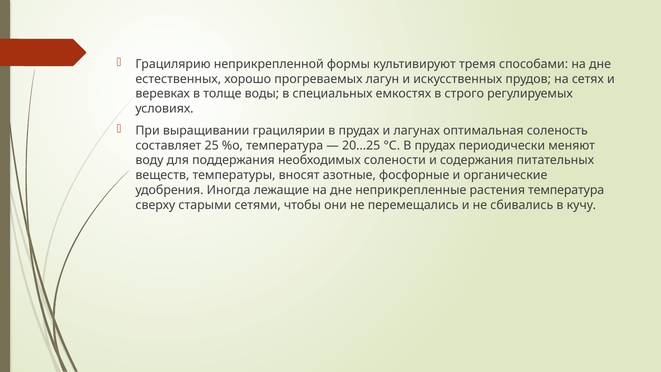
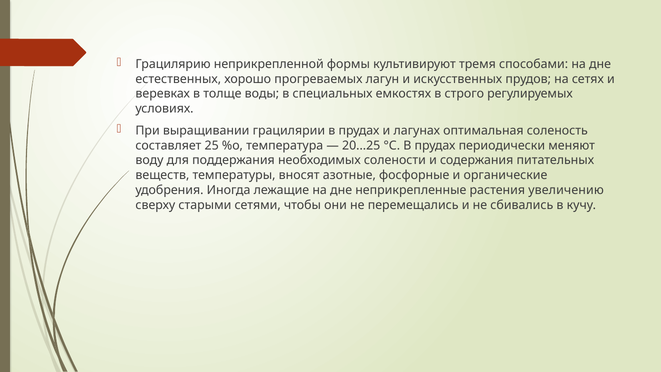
растения температура: температура -> увеличению
